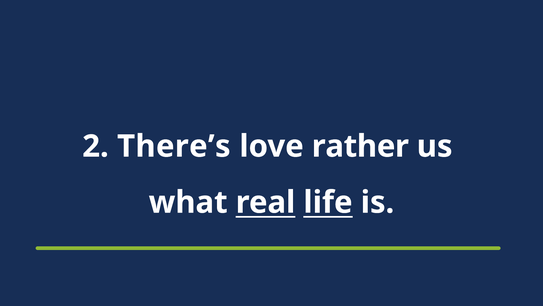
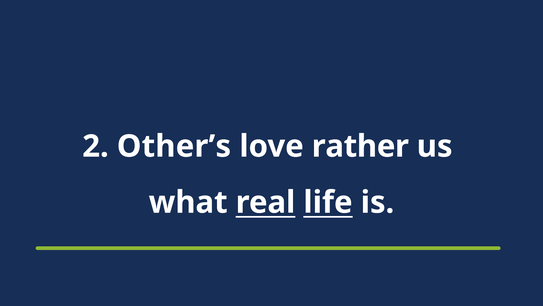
There’s: There’s -> Other’s
